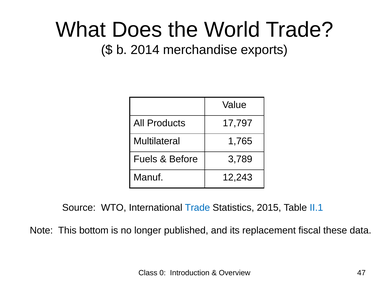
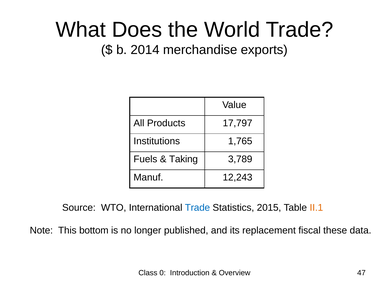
Multilateral: Multilateral -> Institutions
Before: Before -> Taking
II.1 colour: blue -> orange
